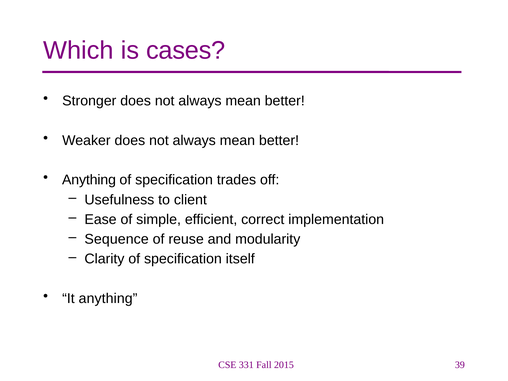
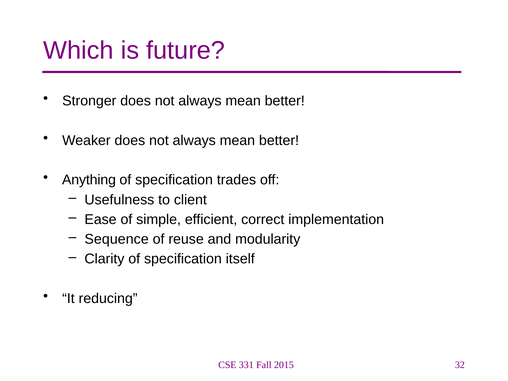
cases: cases -> future
It anything: anything -> reducing
39: 39 -> 32
